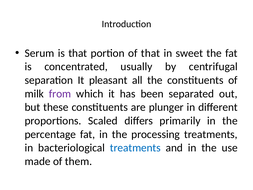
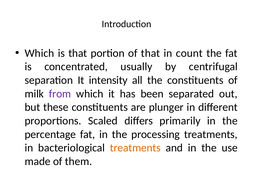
Serum at (40, 53): Serum -> Which
sweet: sweet -> count
pleasant: pleasant -> intensity
treatments at (135, 148) colour: blue -> orange
